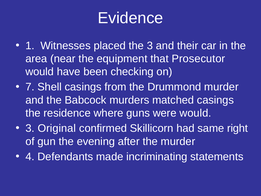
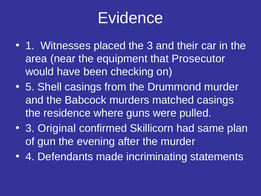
7: 7 -> 5
were would: would -> pulled
right: right -> plan
